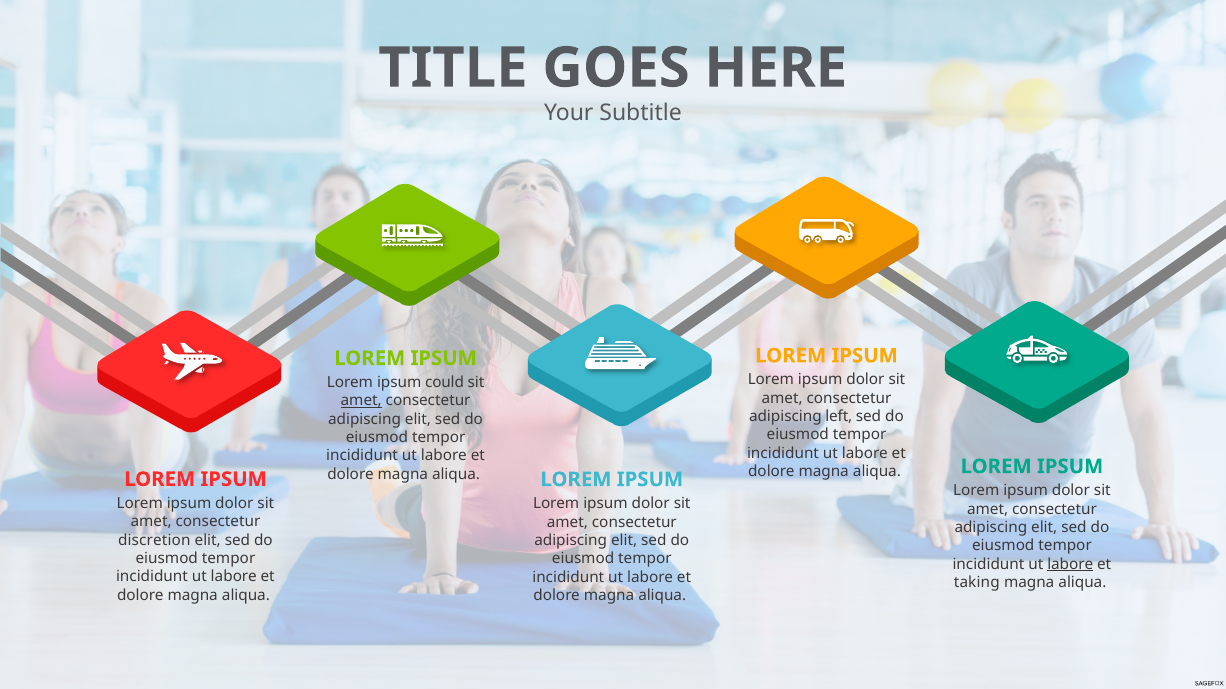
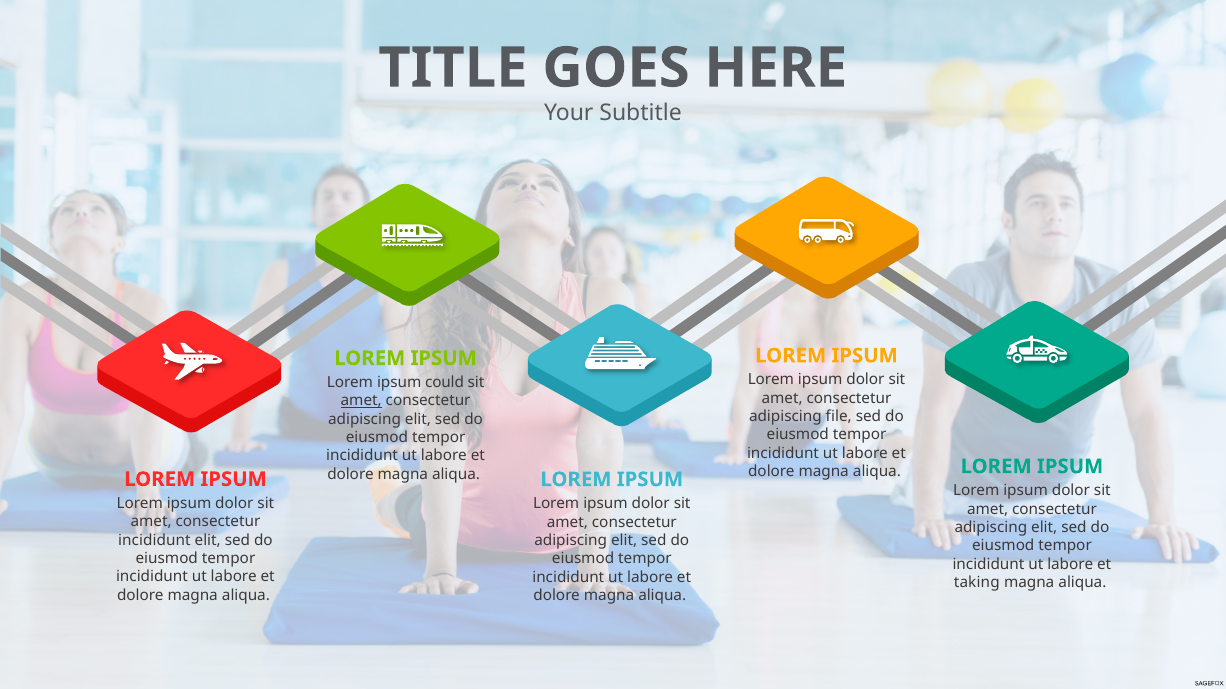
left: left -> file
discretion at (154, 541): discretion -> incididunt
labore at (1070, 565) underline: present -> none
